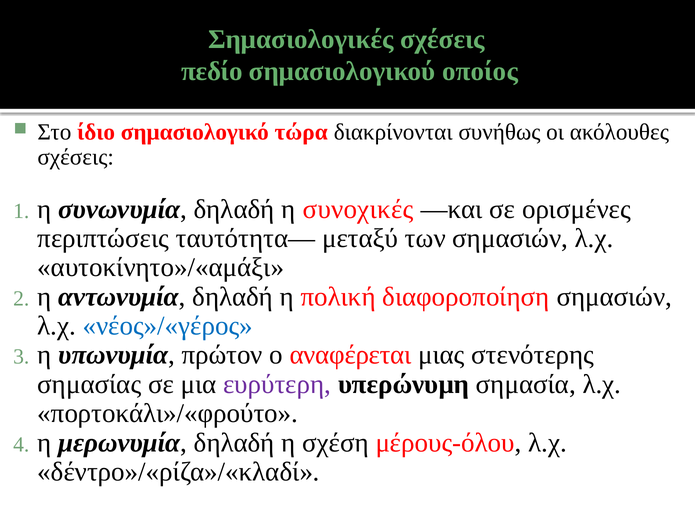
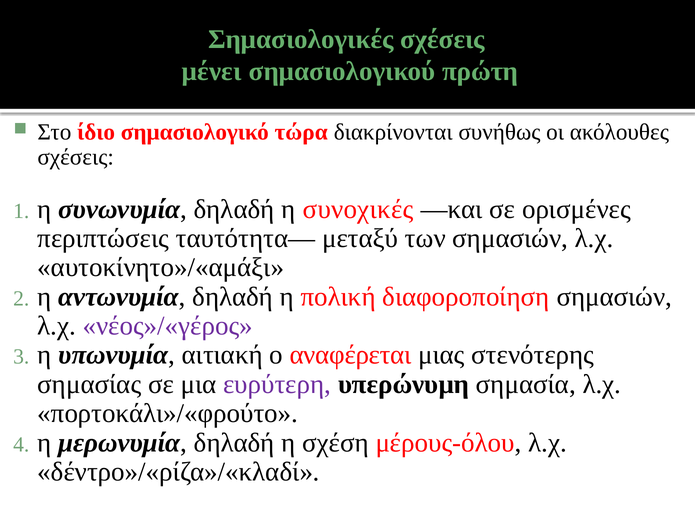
πεδίο: πεδίο -> μένει
οποίος: οποίος -> πρώτη
νέος»/«γέρος colour: blue -> purple
πρώτον: πρώτον -> αιτιακή
